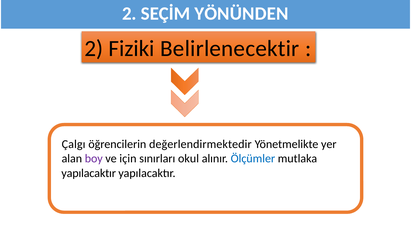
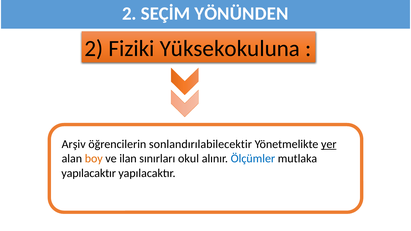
Belirlenecektir: Belirlenecektir -> Yüksekokuluna
Çalgı: Çalgı -> Arşiv
değerlendirmektedir: değerlendirmektedir -> sonlandırılabilecektir
yer underline: none -> present
boy colour: purple -> orange
için: için -> ilan
